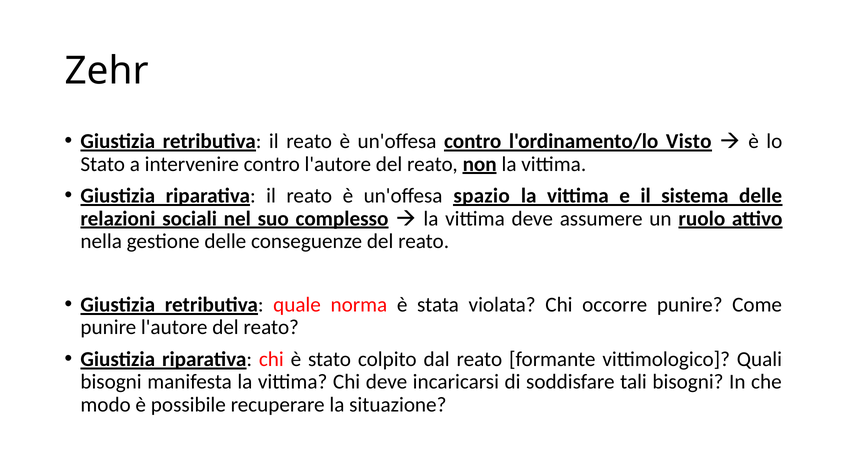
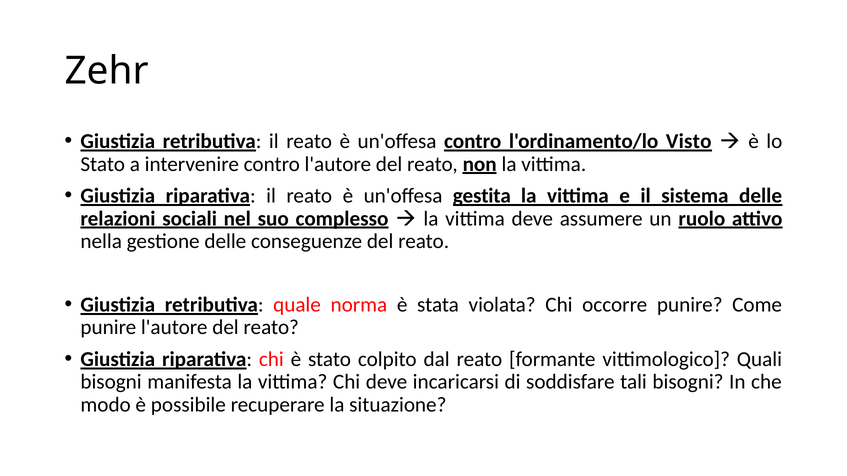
spazio: spazio -> gestita
